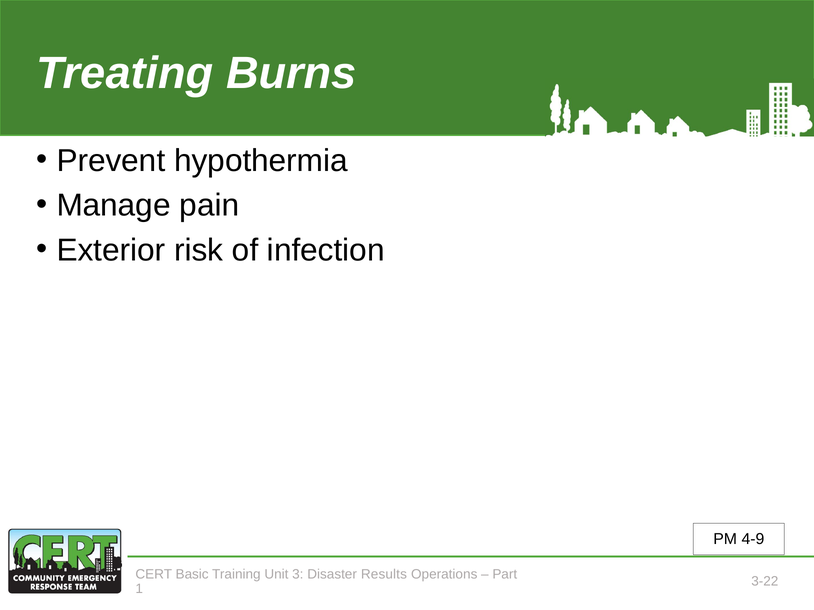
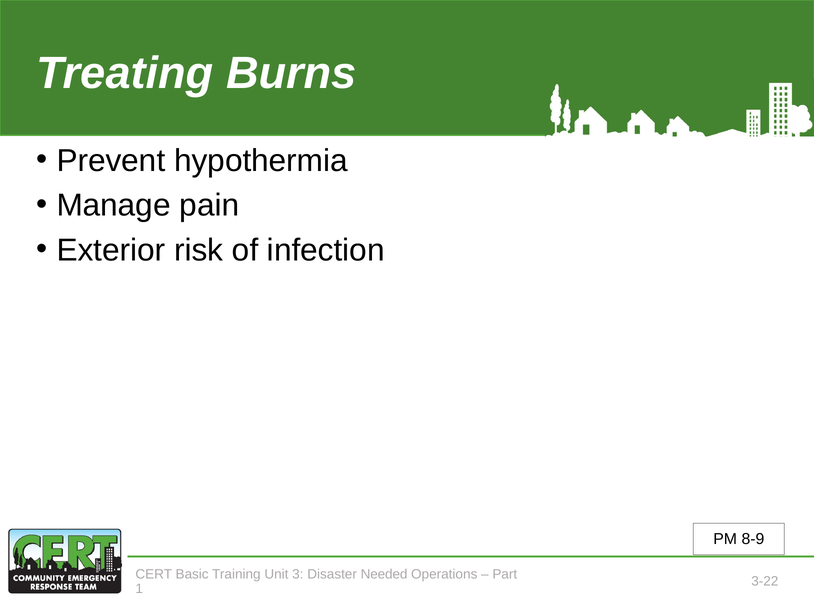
4-9: 4-9 -> 8-9
Results: Results -> Needed
